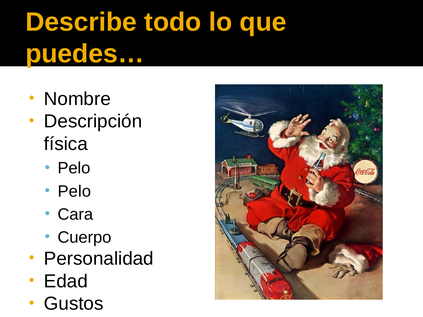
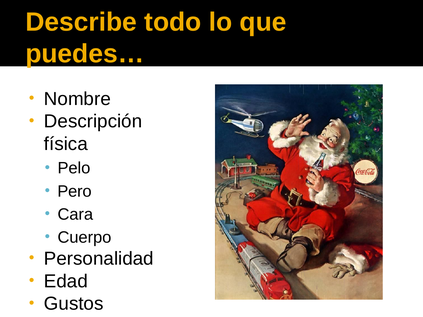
Pelo at (74, 191): Pelo -> Pero
